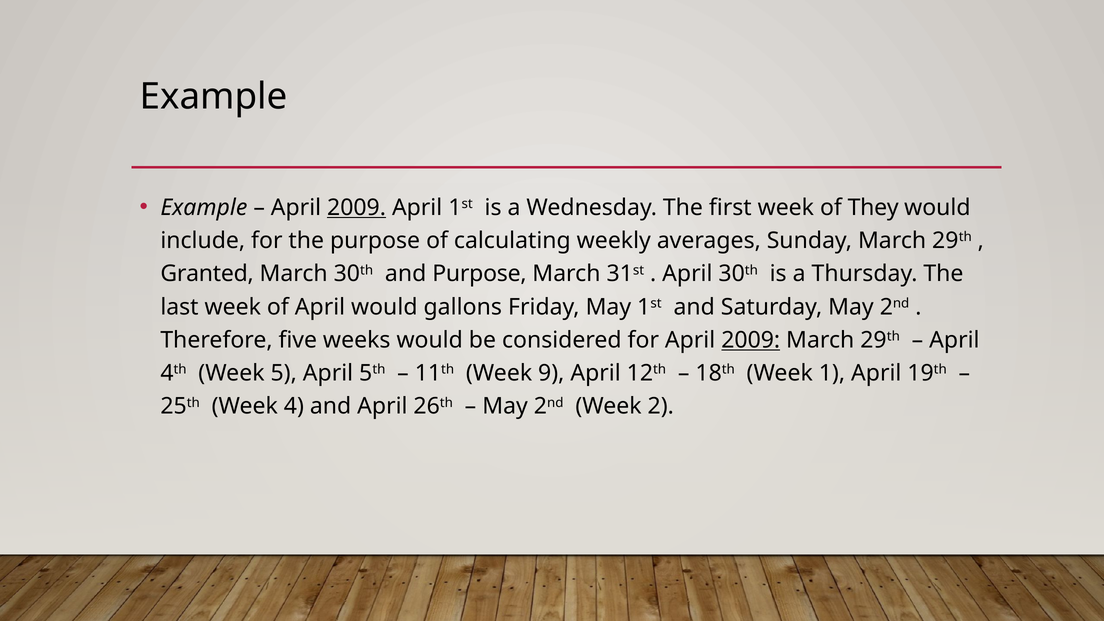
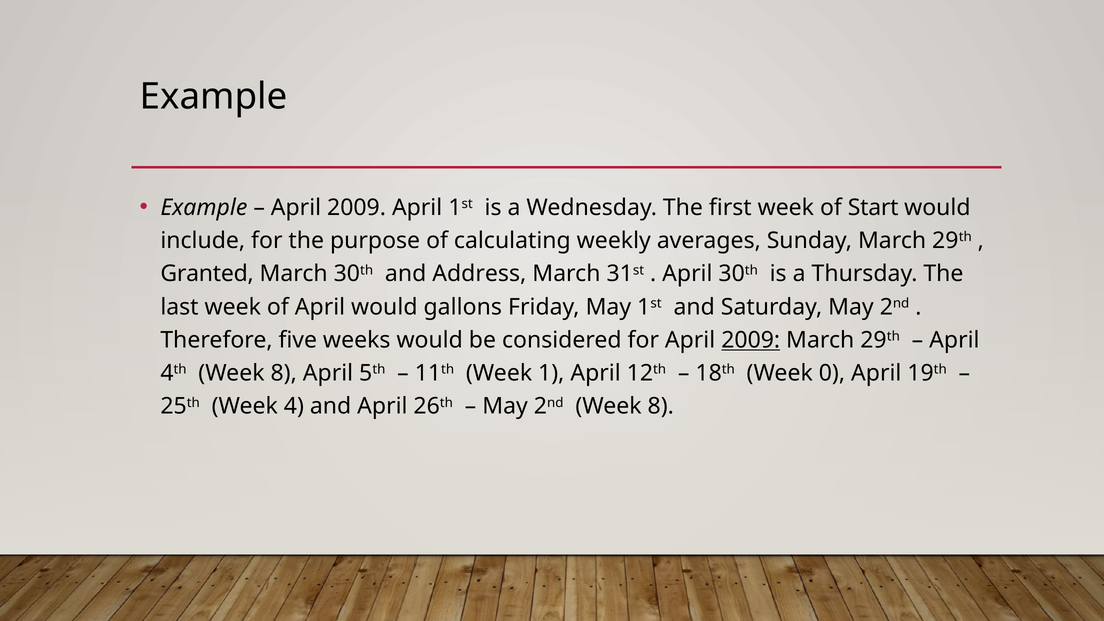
2009 at (357, 208) underline: present -> none
They: They -> Start
and Purpose: Purpose -> Address
4th Week 5: 5 -> 8
9: 9 -> 1
1: 1 -> 0
2nd Week 2: 2 -> 8
